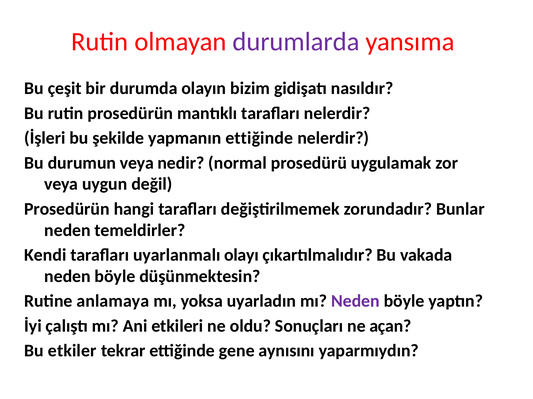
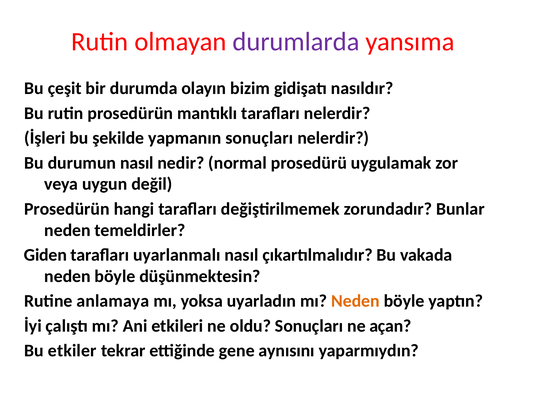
yapmanın ettiğinde: ettiğinde -> sonuçları
durumun veya: veya -> nasıl
Kendi: Kendi -> Giden
uyarlanmalı olayı: olayı -> nasıl
Neden at (355, 302) colour: purple -> orange
